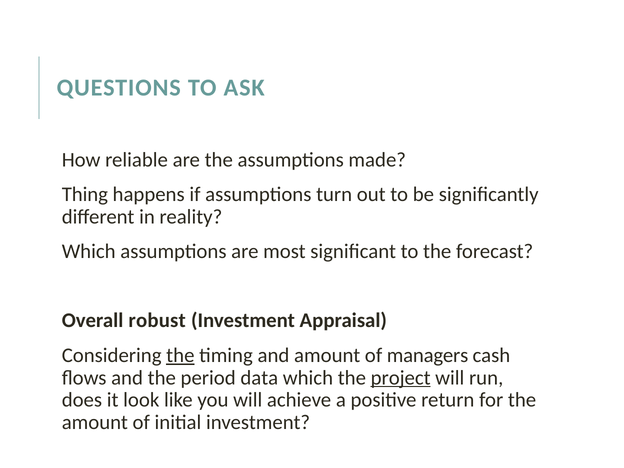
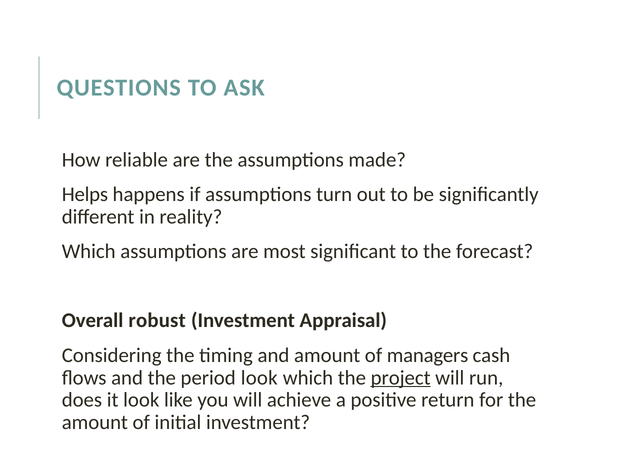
Thing: Thing -> Helps
the at (180, 355) underline: present -> none
period data: data -> look
